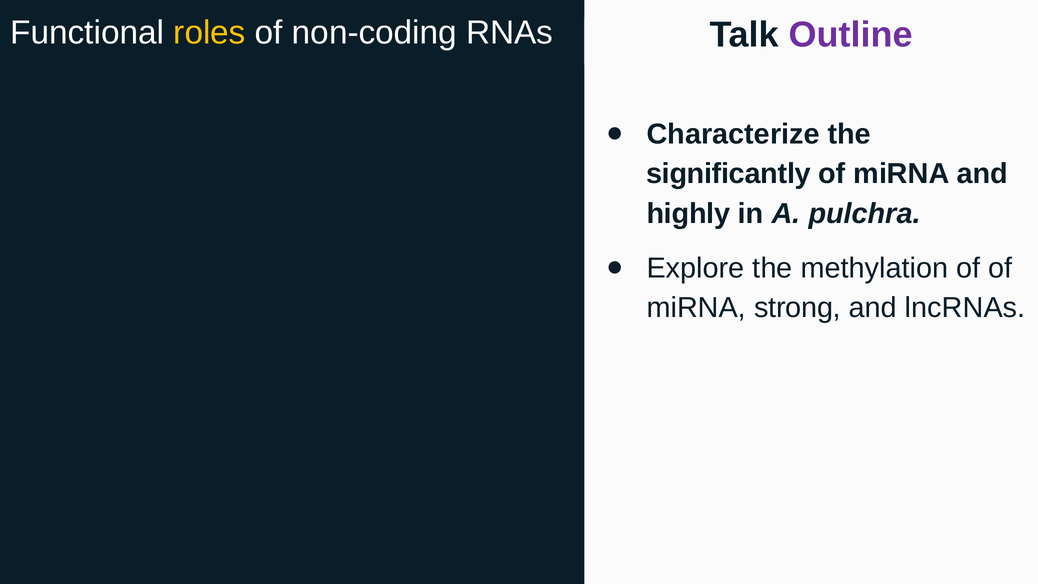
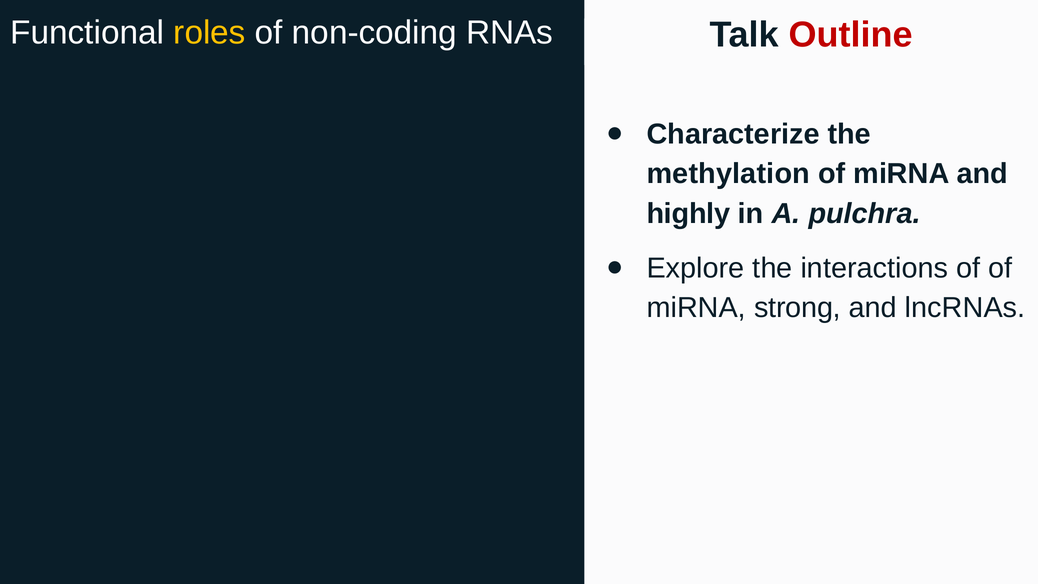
Outline colour: purple -> red
significantly: significantly -> methylation
methylation: methylation -> interactions
